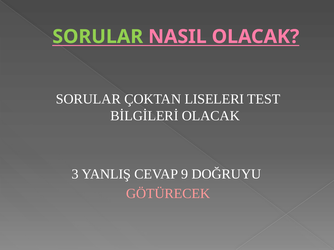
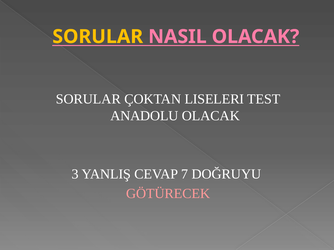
SORULAR at (98, 37) colour: light green -> yellow
BİLGİLERİ: BİLGİLERİ -> ANADOLU
9: 9 -> 7
